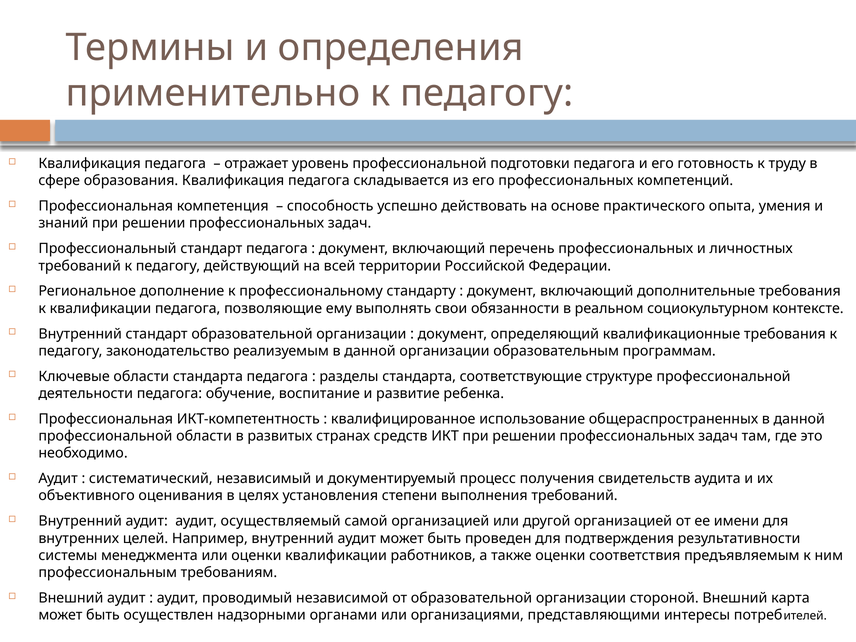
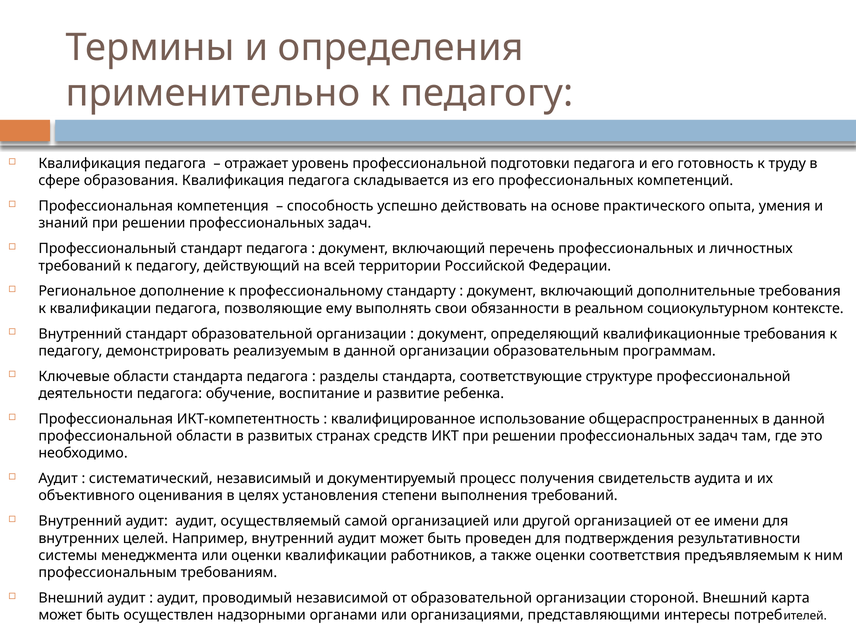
законодательство: законодательство -> демонстрировать
